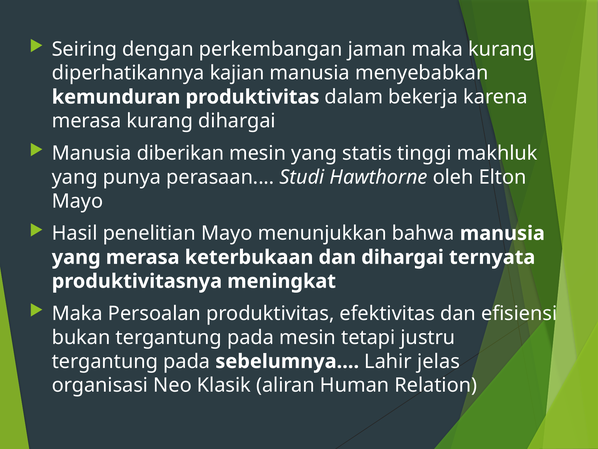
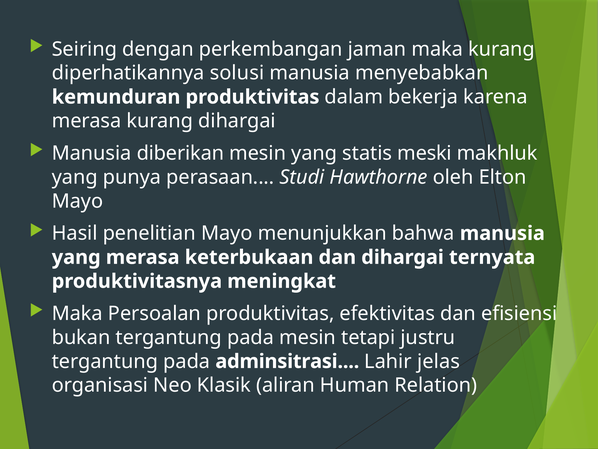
kajian: kajian -> solusi
tinggi: tinggi -> meski
sebelumnya: sebelumnya -> adminsitrasi
